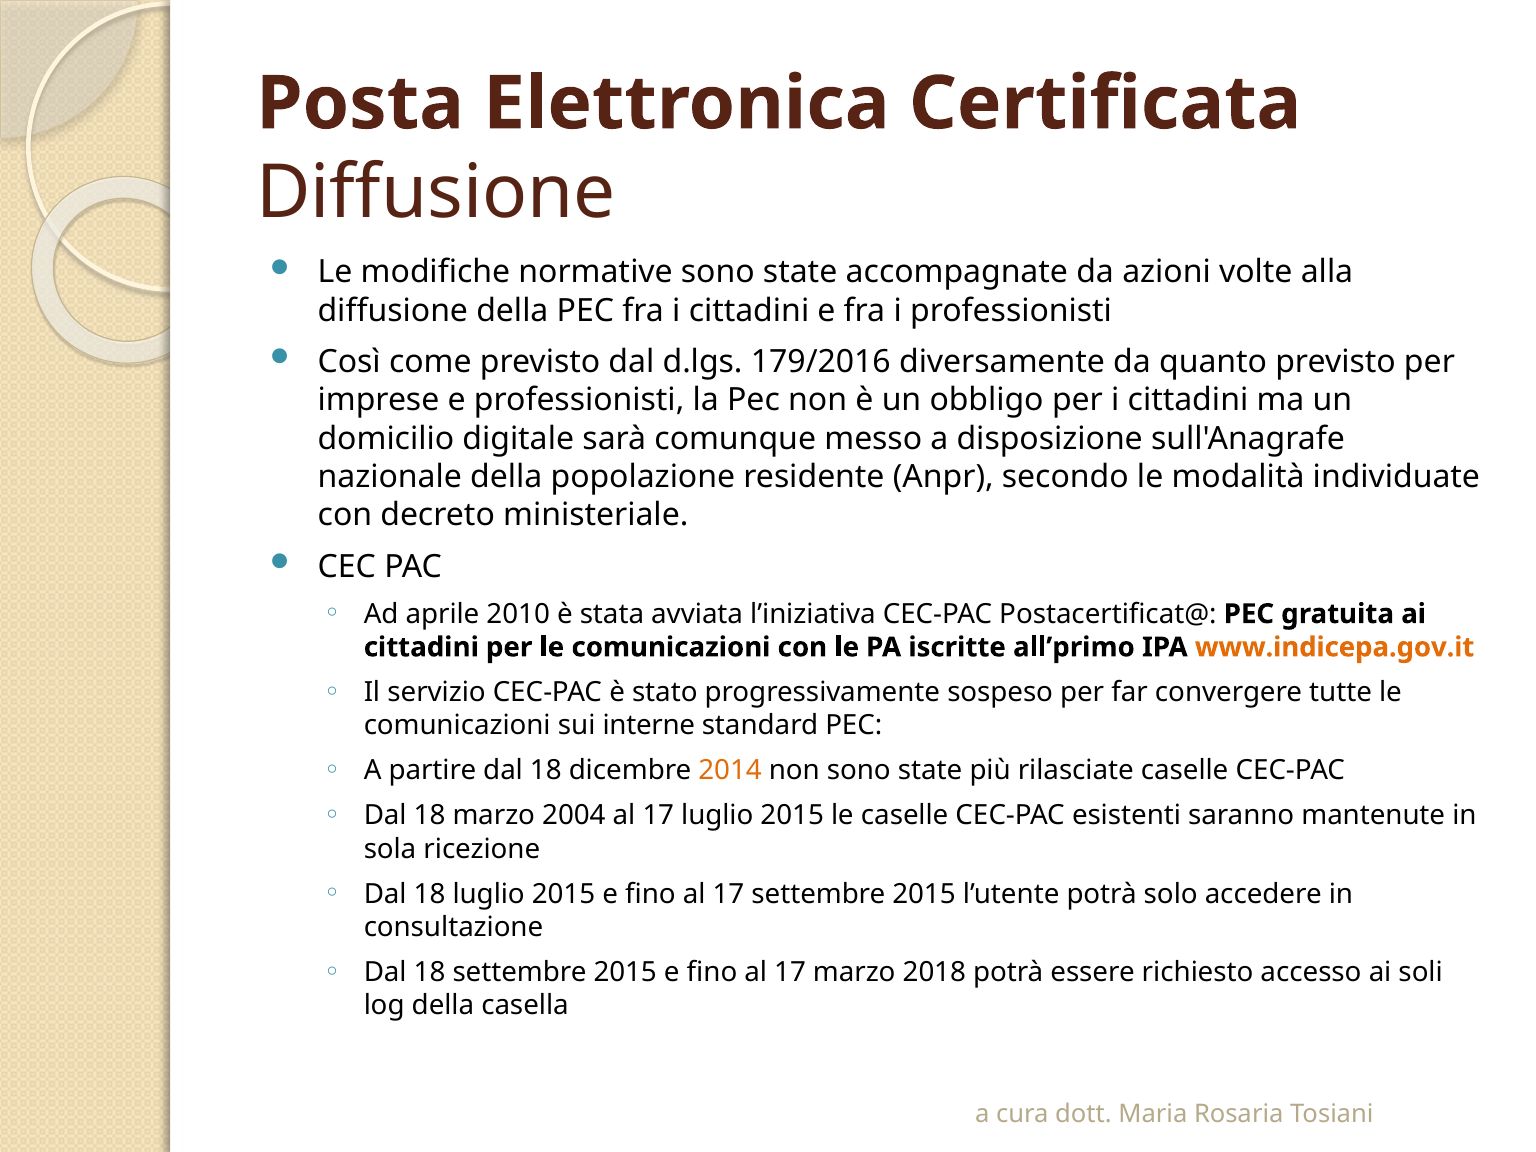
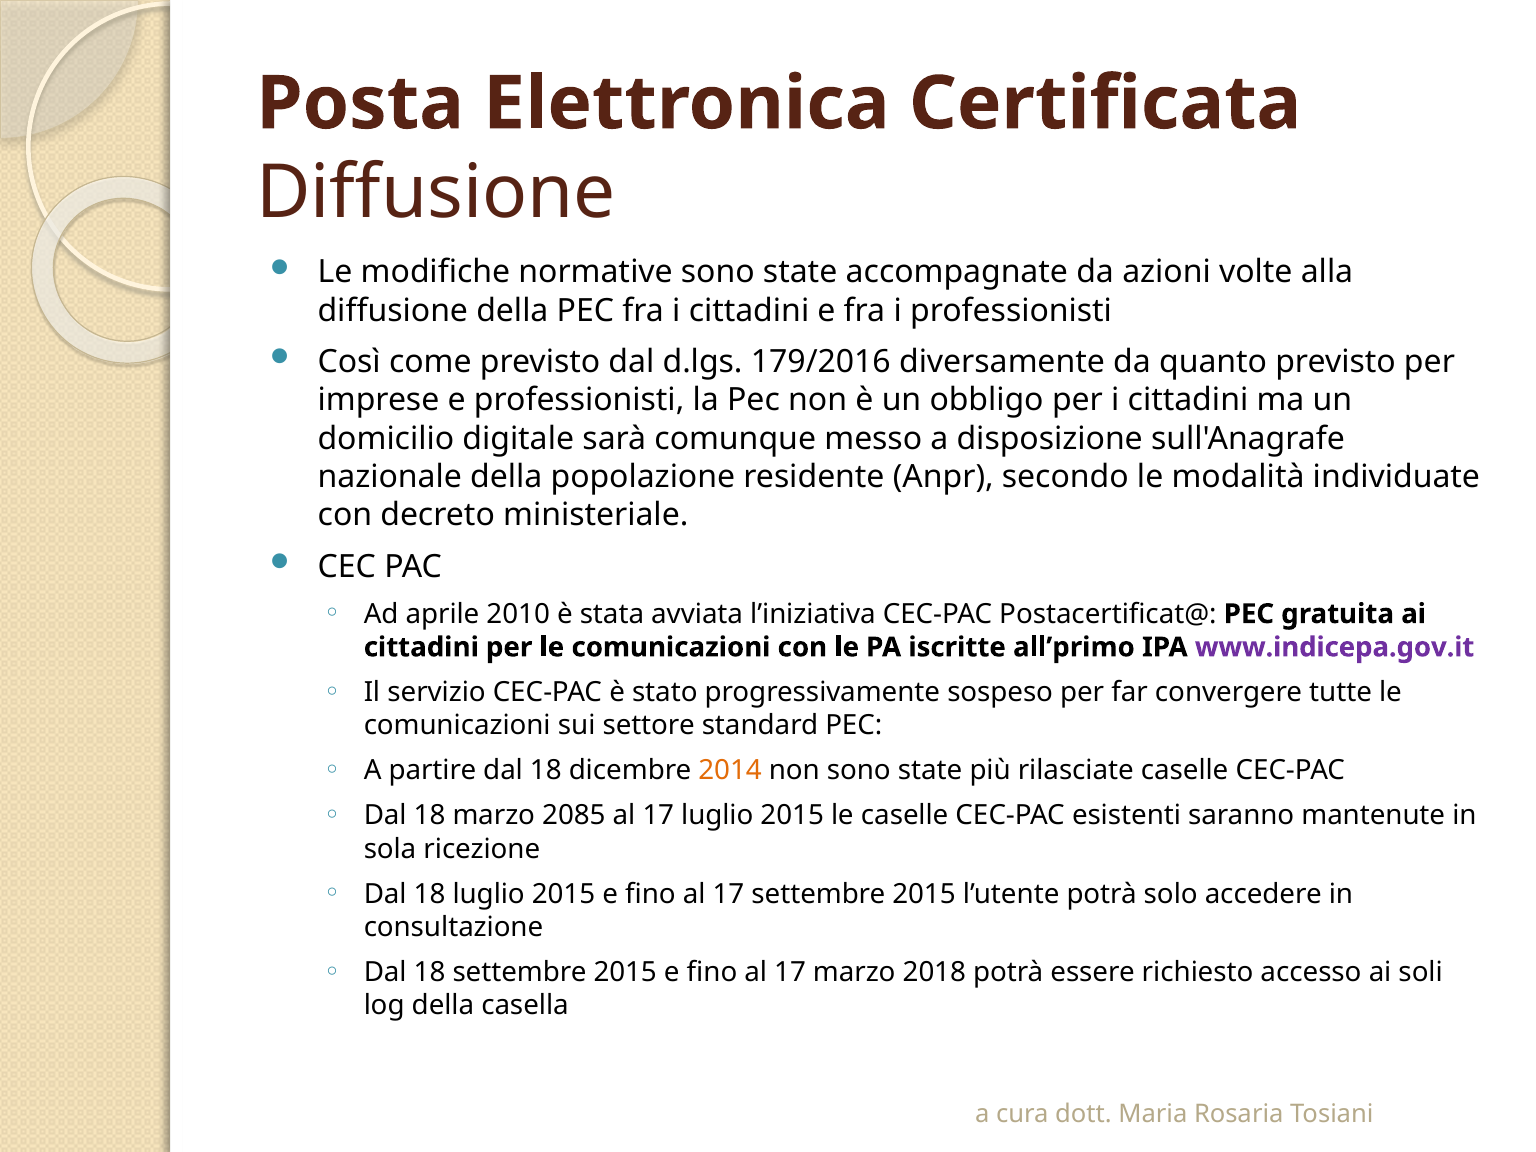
www.indicepa.gov.it colour: orange -> purple
interne: interne -> settore
2004: 2004 -> 2085
